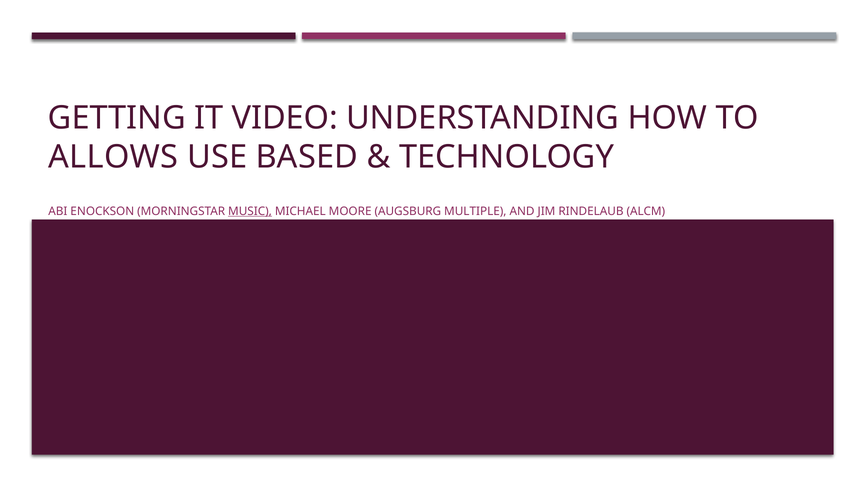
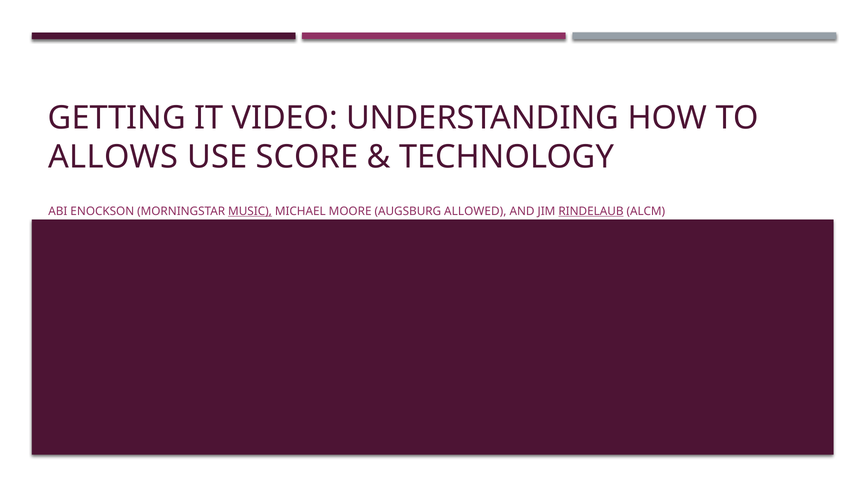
BASED: BASED -> SCORE
MULTIPLE: MULTIPLE -> ALLOWED
RINDELAUB underline: none -> present
